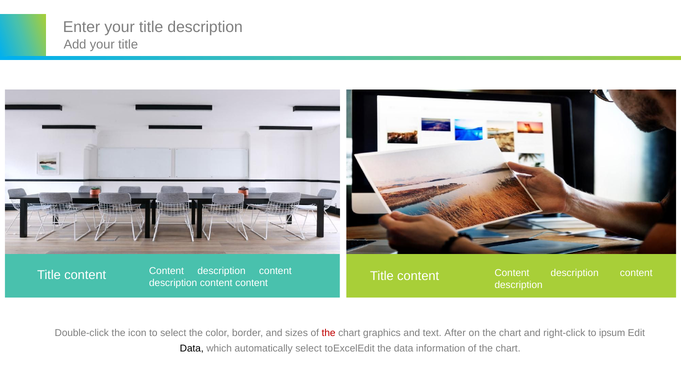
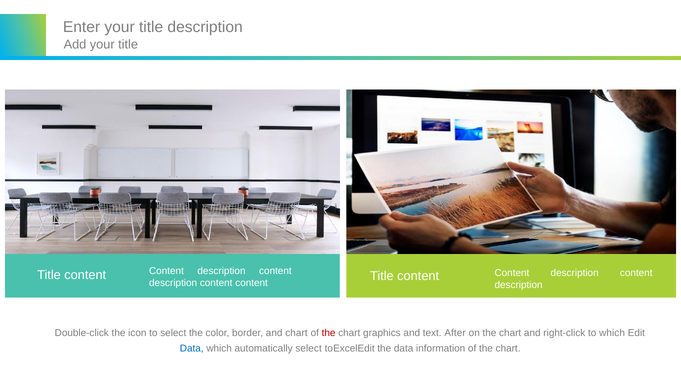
and sizes: sizes -> chart
to ipsum: ipsum -> which
Data at (192, 349) colour: black -> blue
